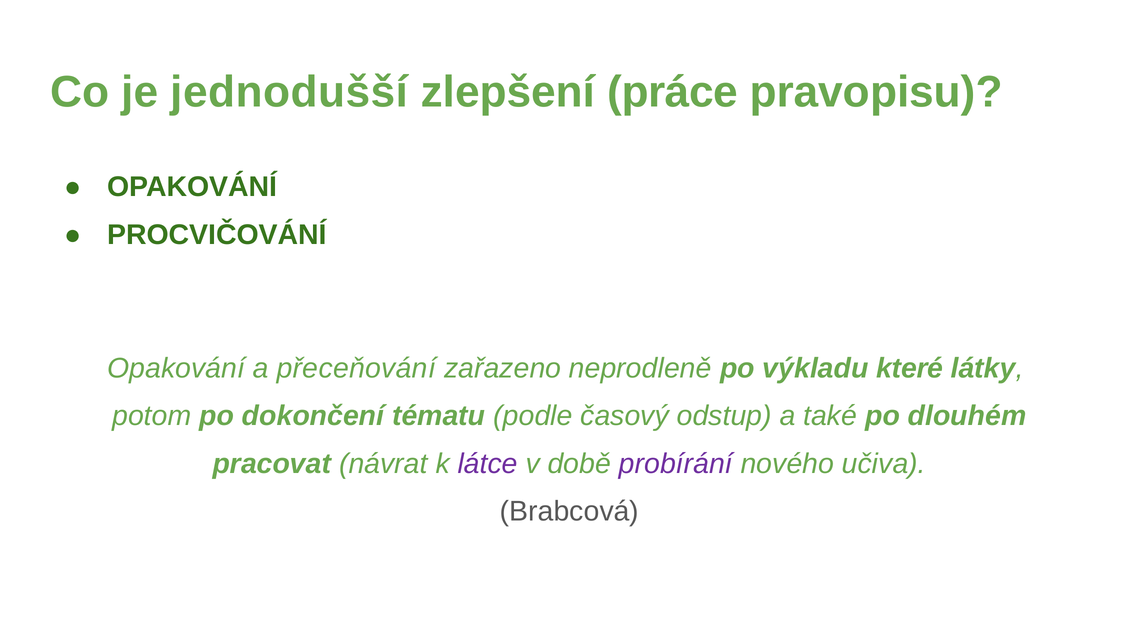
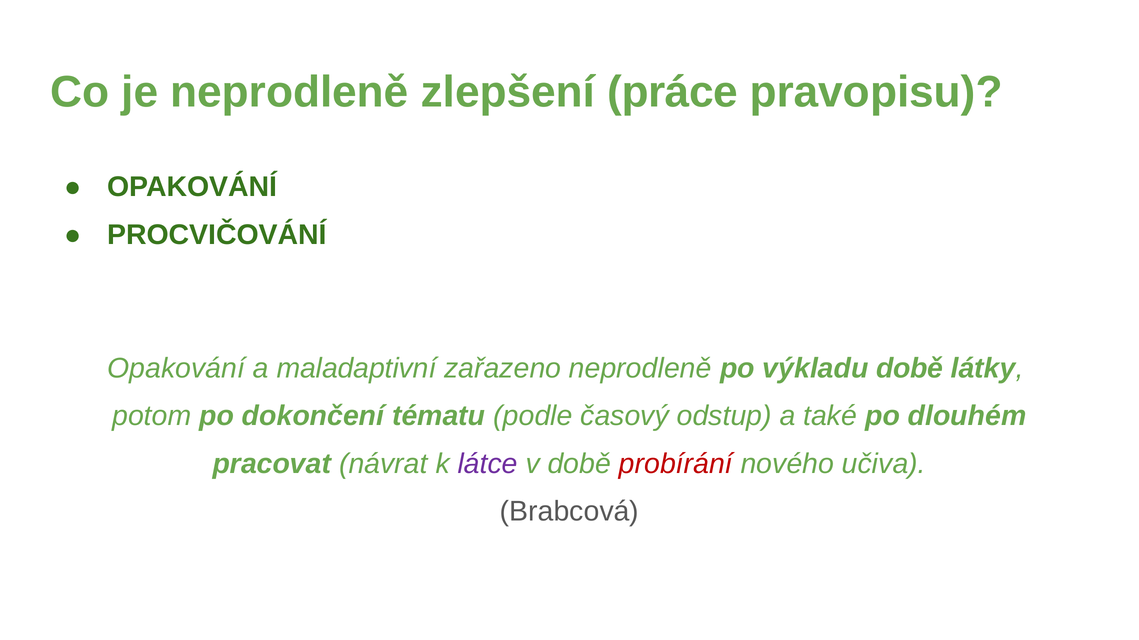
je jednodušší: jednodušší -> neprodleně
přeceňování: přeceňování -> maladaptivní
výkladu které: které -> době
probírání colour: purple -> red
